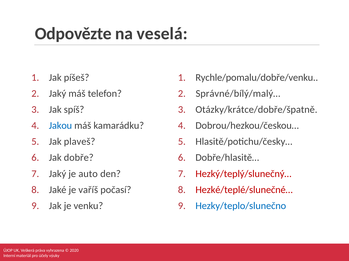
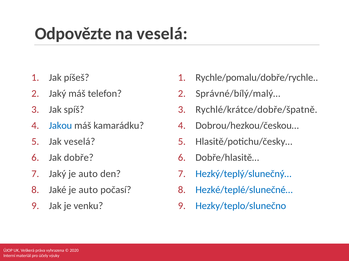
Rychle/pomalu/dobře/venku: Rychle/pomalu/dobře/venku -> Rychle/pomalu/dobře/rychle
Otázky/krátce/dobře/špatně: Otázky/krátce/dobře/špatně -> Rychlé/krátce/dobře/špatně
Jak plaveš: plaveš -> veselá
Hezký/teplý/slunečný… colour: red -> blue
Jaké je vaříš: vaříš -> auto
Hezké/teplé/slunečné… colour: red -> blue
